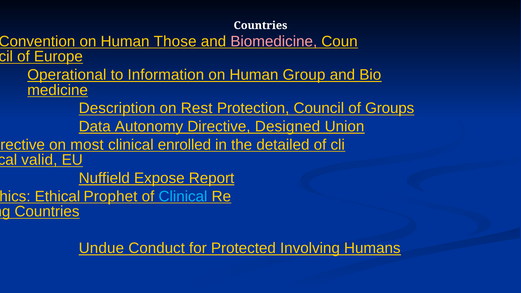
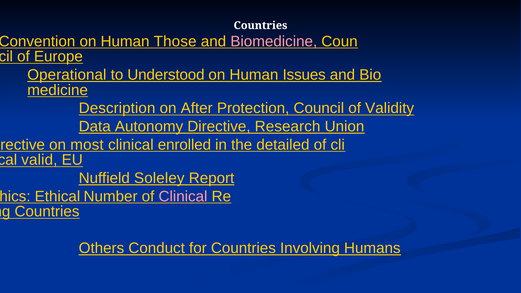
Information: Information -> Understood
Human Group: Group -> Issues
Rest: Rest -> After
Groups: Groups -> Validity
Designed: Designed -> Research
Expose: Expose -> Soleley
Prophet: Prophet -> Number
Clinical at (183, 196) colour: light blue -> pink
Undue: Undue -> Others
for Protected: Protected -> Countries
